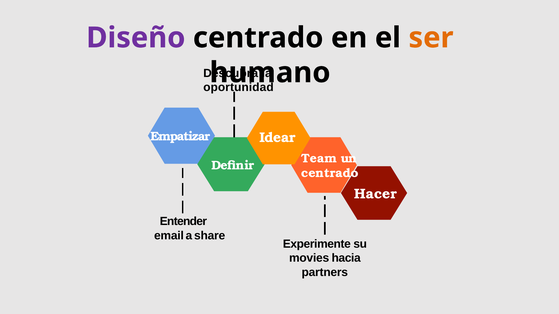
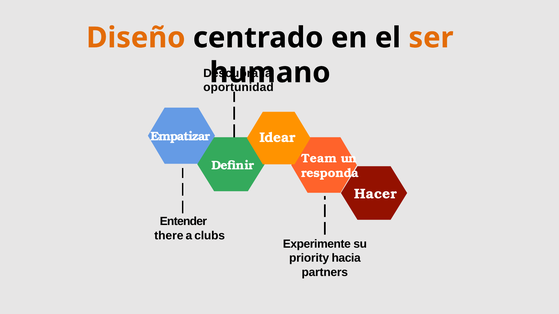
Diseño colour: purple -> orange
centrado at (330, 173): centrado -> responda
email: email -> there
share: share -> clubs
movies: movies -> priority
